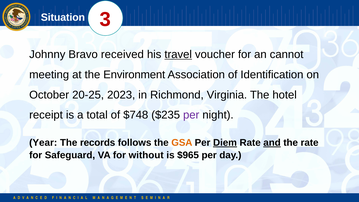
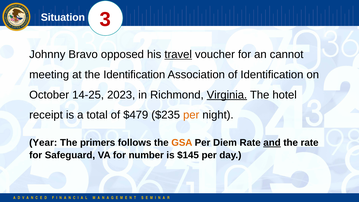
received: received -> opposed
the Environment: Environment -> Identification
20-25: 20-25 -> 14-25
Virginia underline: none -> present
$748: $748 -> $479
per at (191, 115) colour: purple -> orange
records: records -> primers
Diem underline: present -> none
without: without -> number
$965: $965 -> $145
